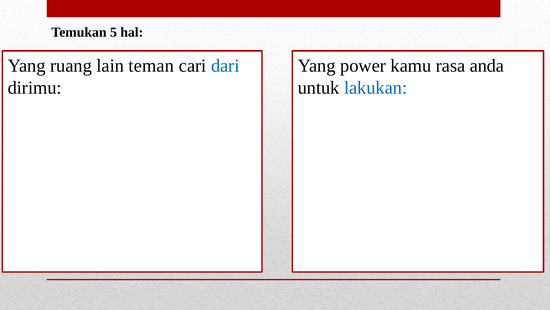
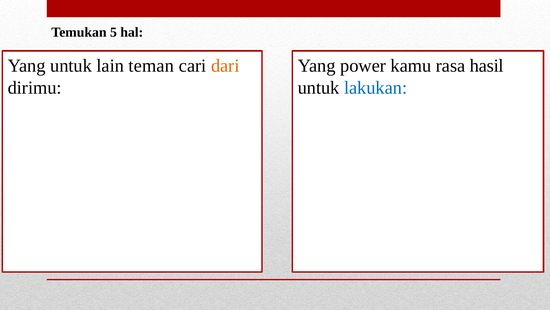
Yang ruang: ruang -> untuk
dari colour: blue -> orange
anda: anda -> hasil
